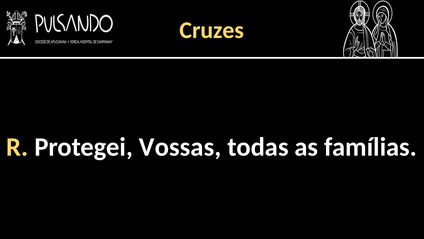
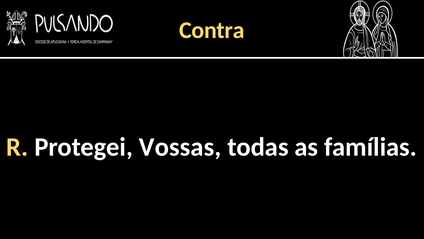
Cruzes: Cruzes -> Contra
